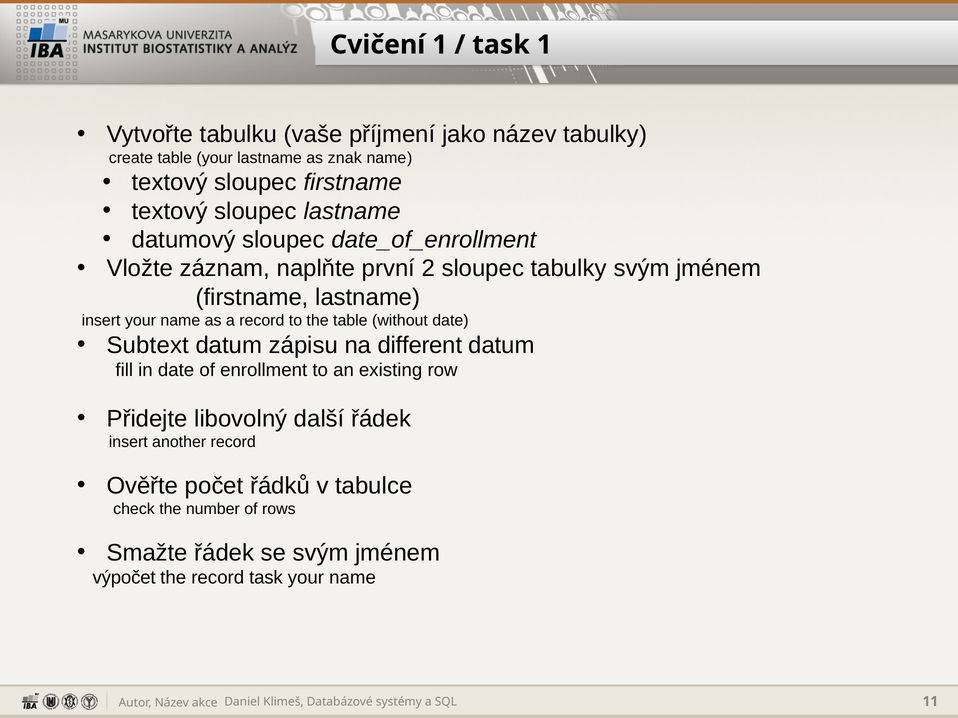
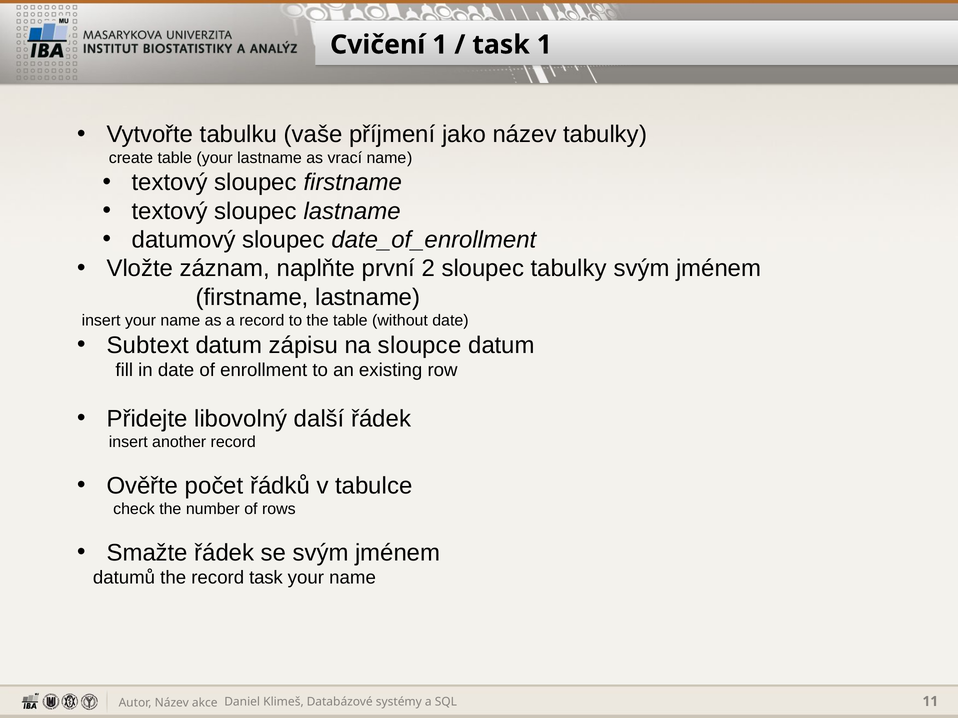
znak: znak -> vrací
different: different -> sloupce
výpočet: výpočet -> datumů
